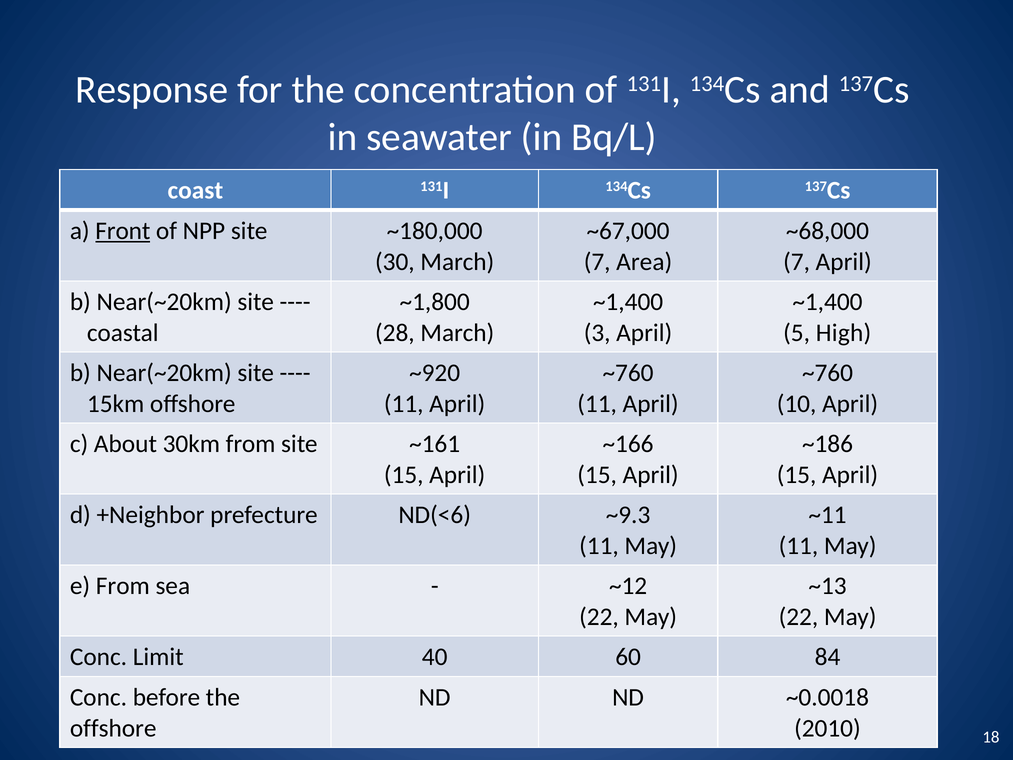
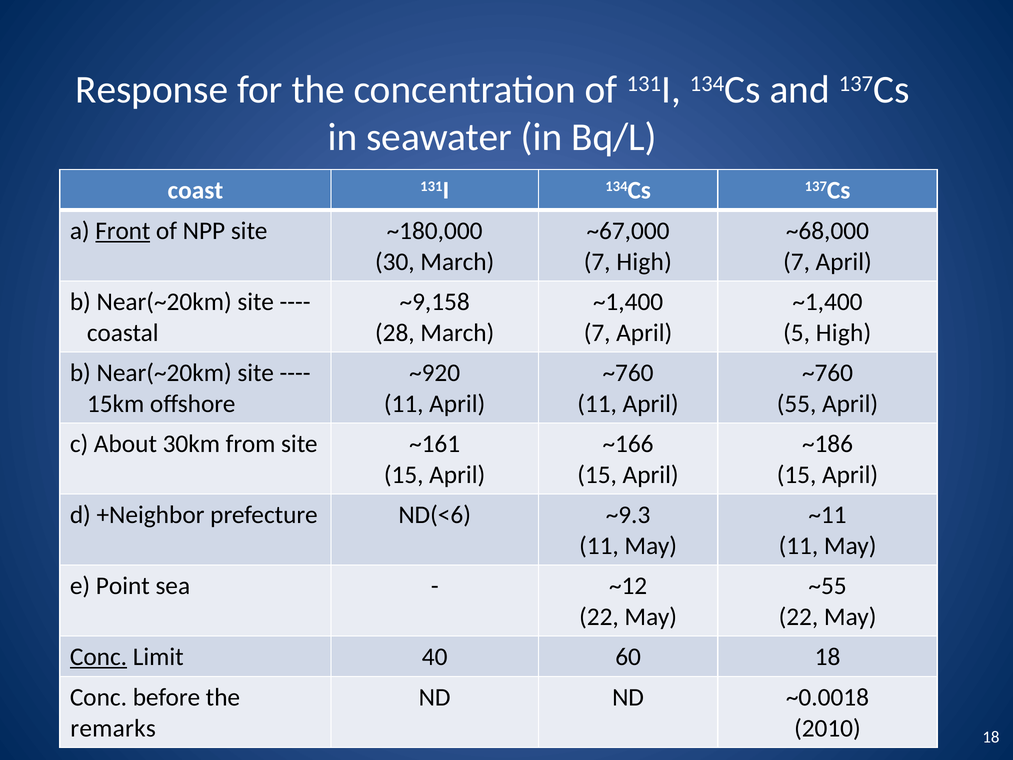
7 Area: Area -> High
~1,800: ~1,800 -> ~9,158
3 at (597, 333): 3 -> 7
10: 10 -> 55
e From: From -> Point
~13: ~13 -> ~55
Conc at (98, 657) underline: none -> present
60 84: 84 -> 18
offshore at (113, 728): offshore -> remarks
